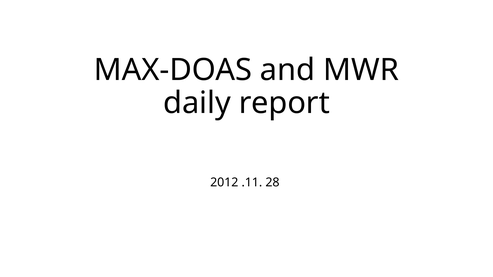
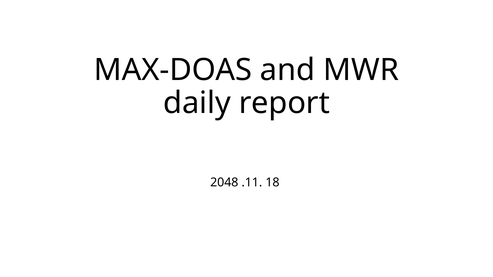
2012: 2012 -> 2048
28: 28 -> 18
